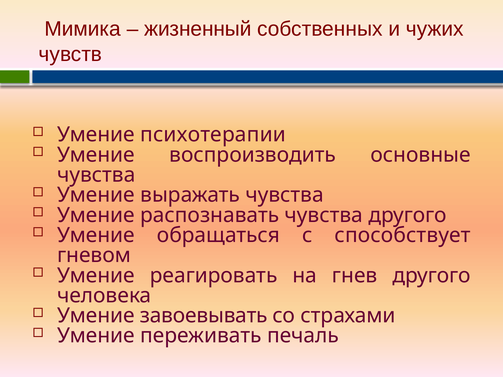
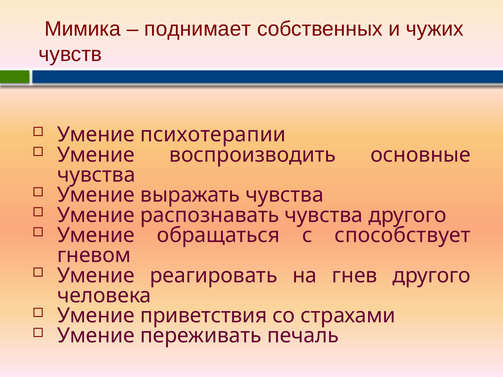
жизненный: жизненный -> поднимает
завоевывать: завоевывать -> приветствия
